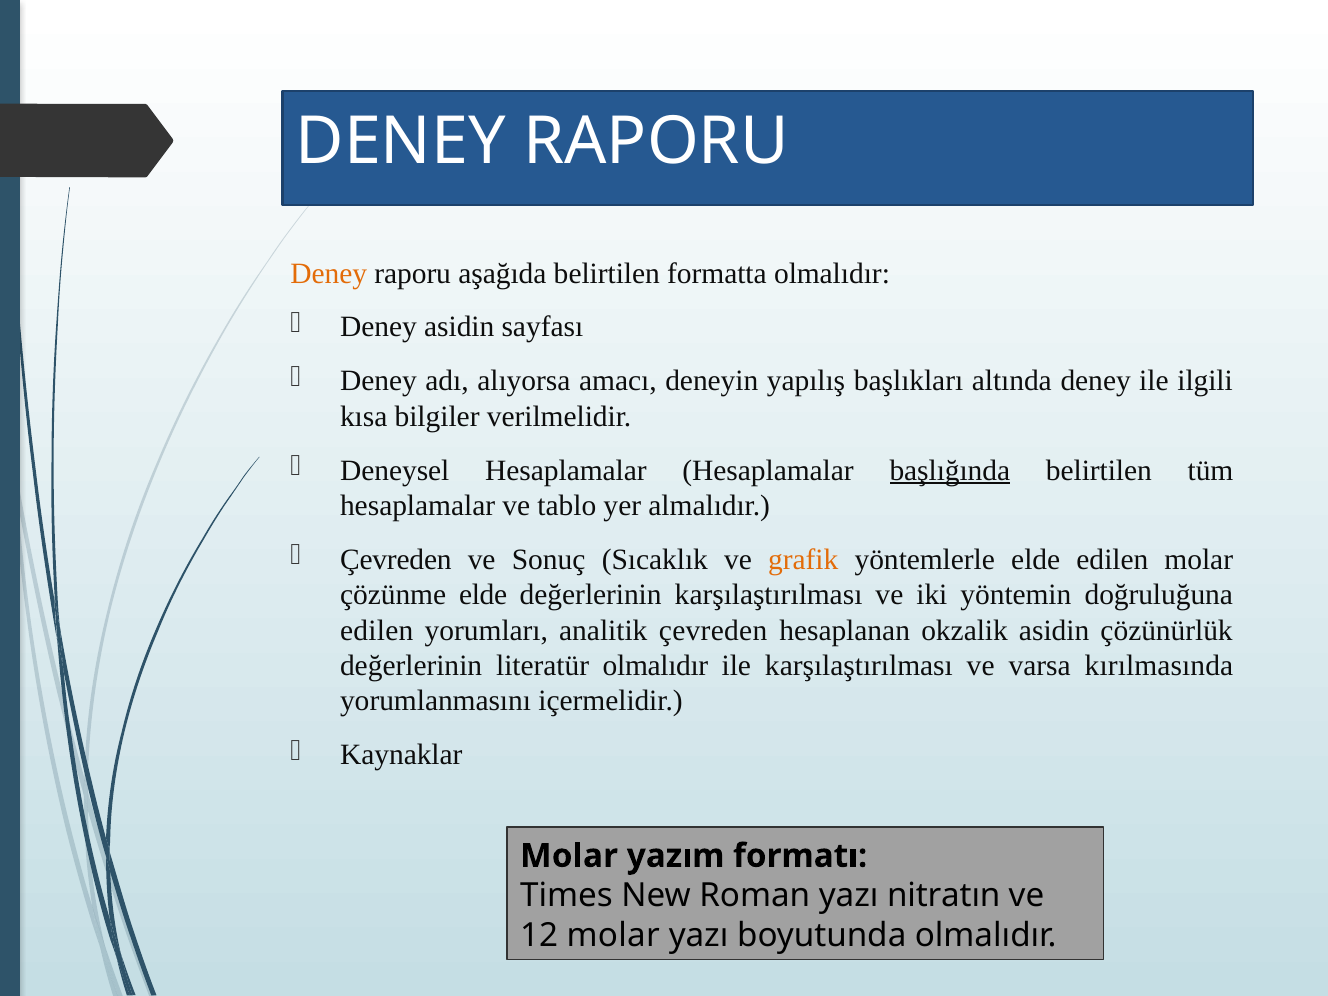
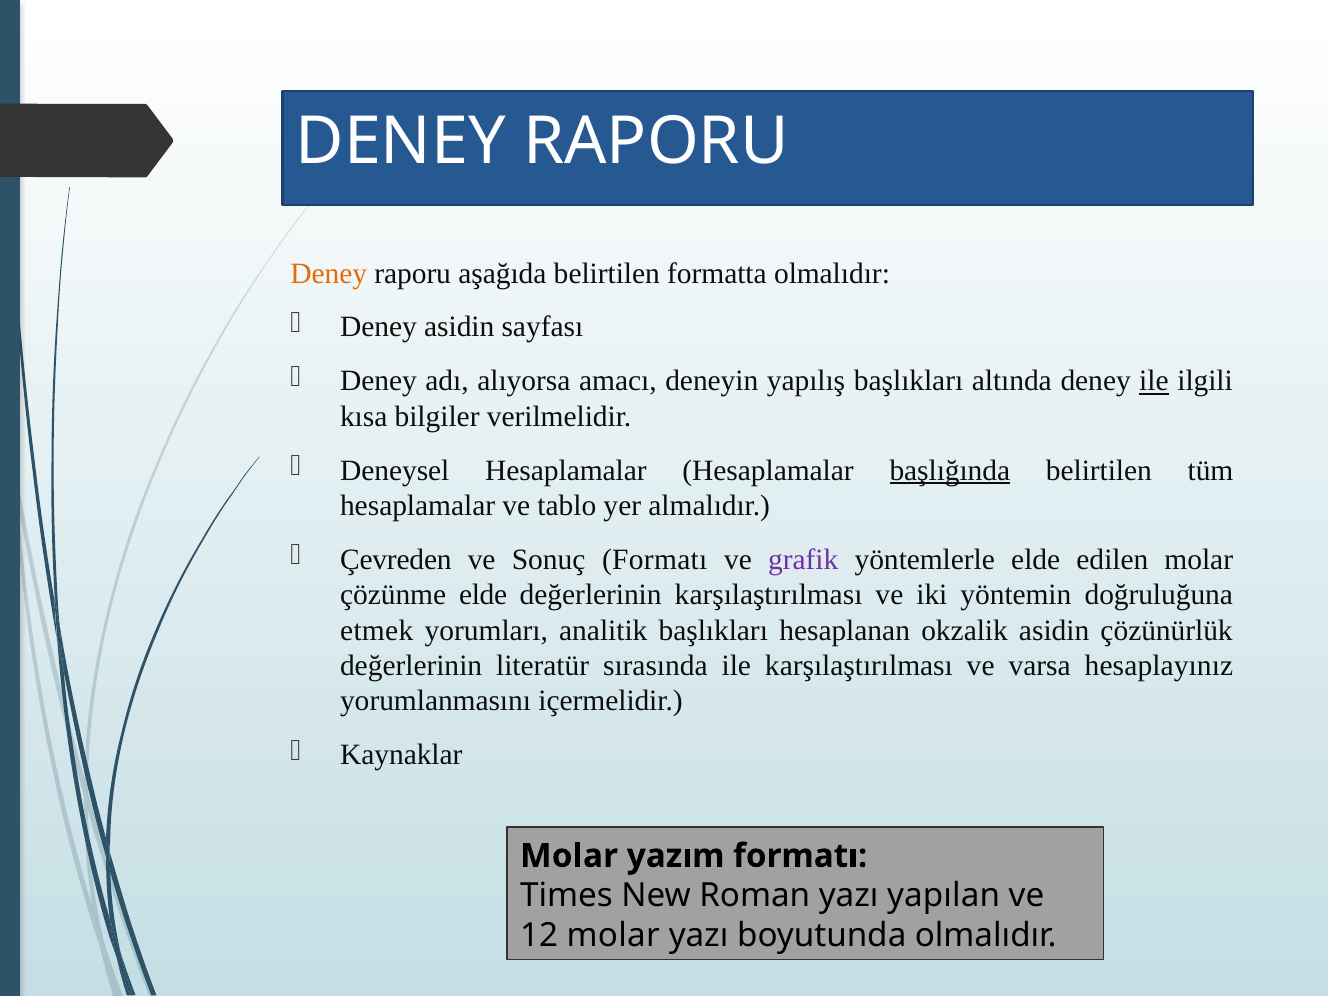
ile at (1154, 381) underline: none -> present
Sonuç Sıcaklık: Sıcaklık -> Formatı
grafik colour: orange -> purple
edilen at (377, 630): edilen -> etmek
analitik çevreden: çevreden -> başlıkları
literatür olmalıdır: olmalıdır -> sırasında
kırılmasında: kırılmasında -> hesaplayınız
nitratın: nitratın -> yapılan
